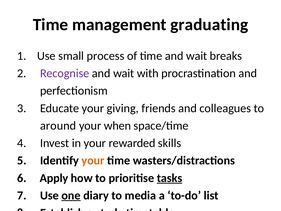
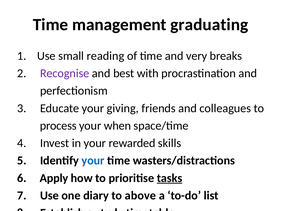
process: process -> reading
time and wait: wait -> very
wait at (124, 73): wait -> best
around: around -> process
your at (93, 160) colour: orange -> blue
one underline: present -> none
media: media -> above
